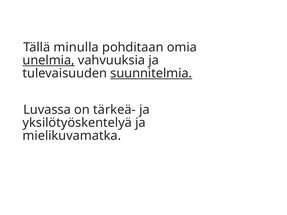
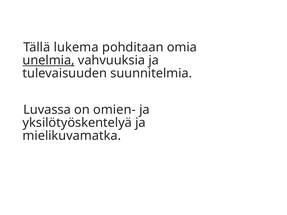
minulla: minulla -> lukema
suunnitelmia underline: present -> none
tärkeä-: tärkeä- -> omien-
